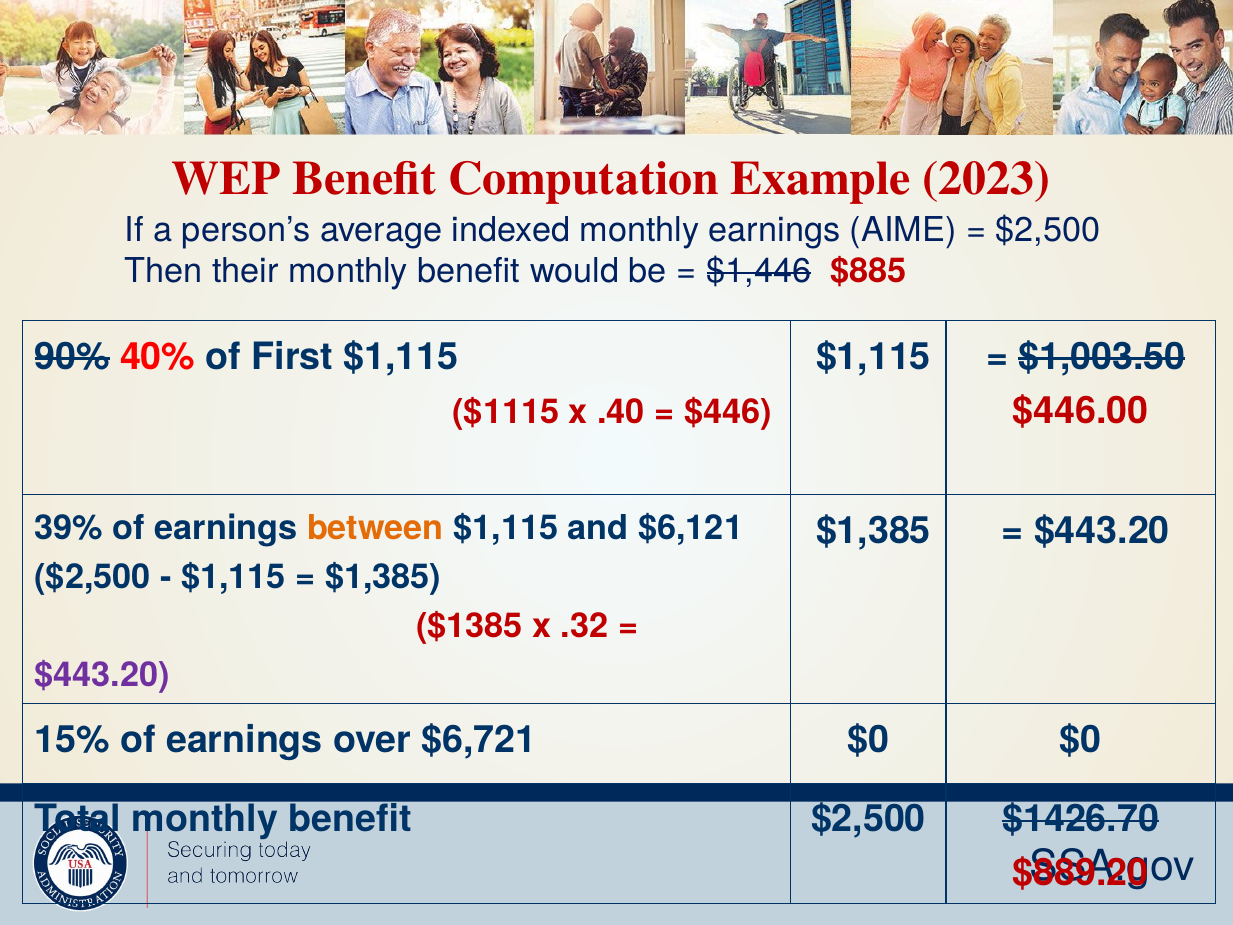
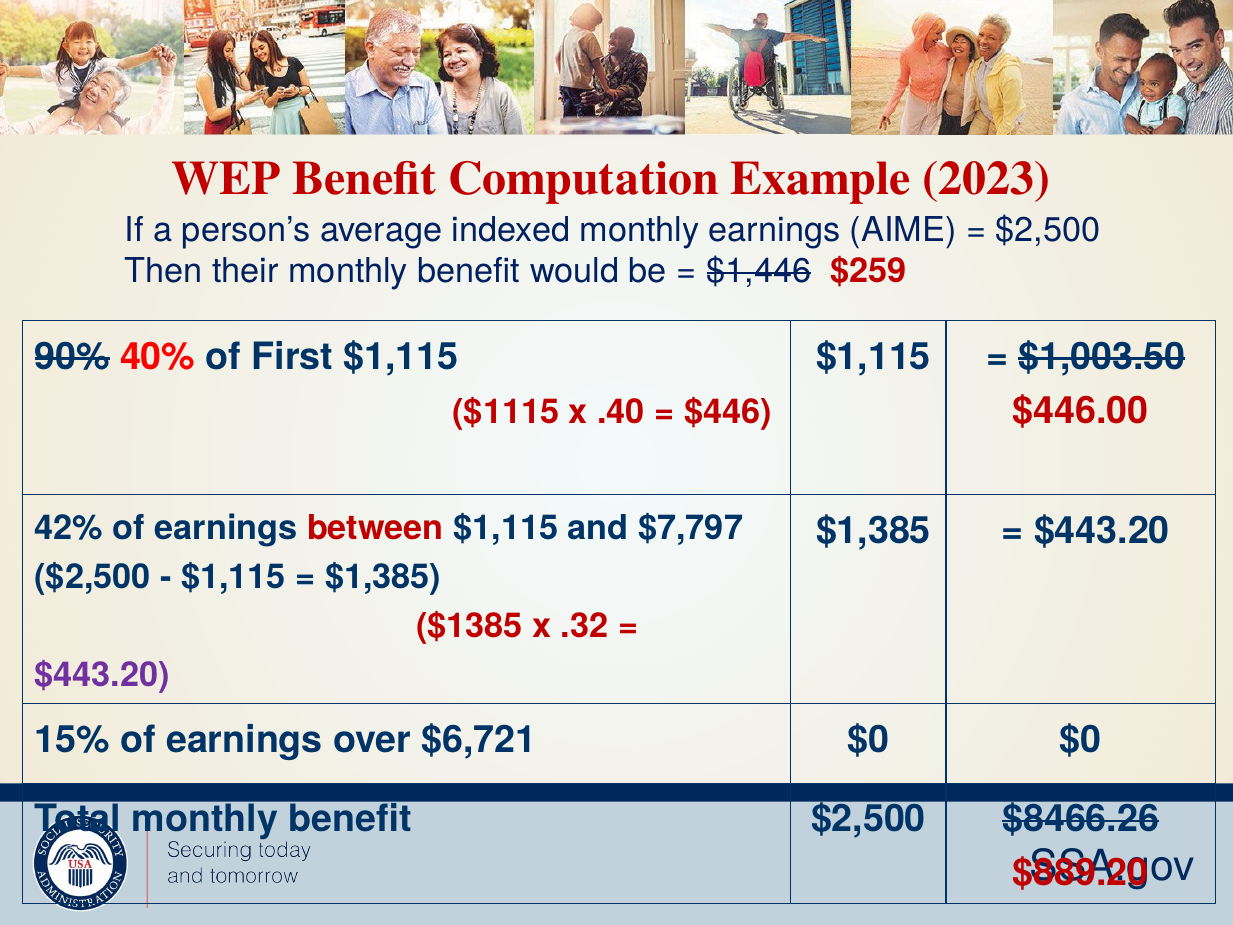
$885: $885 -> $259
39%: 39% -> 42%
between colour: orange -> red
$6,121: $6,121 -> $7,797
$1426.70: $1426.70 -> $8466.26
